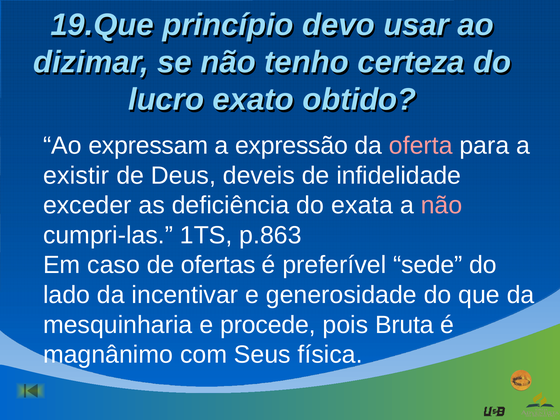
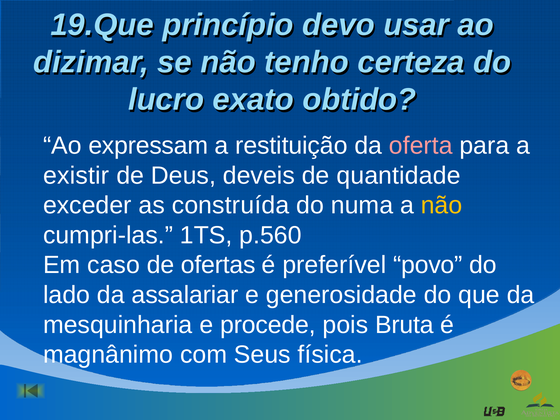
expressão: expressão -> restituição
infidelidade: infidelidade -> quantidade
deficiência: deficiência -> construída
exata: exata -> numa
não at (442, 205) colour: pink -> yellow
p.863: p.863 -> p.560
sede: sede -> povo
incentivar: incentivar -> assalariar
